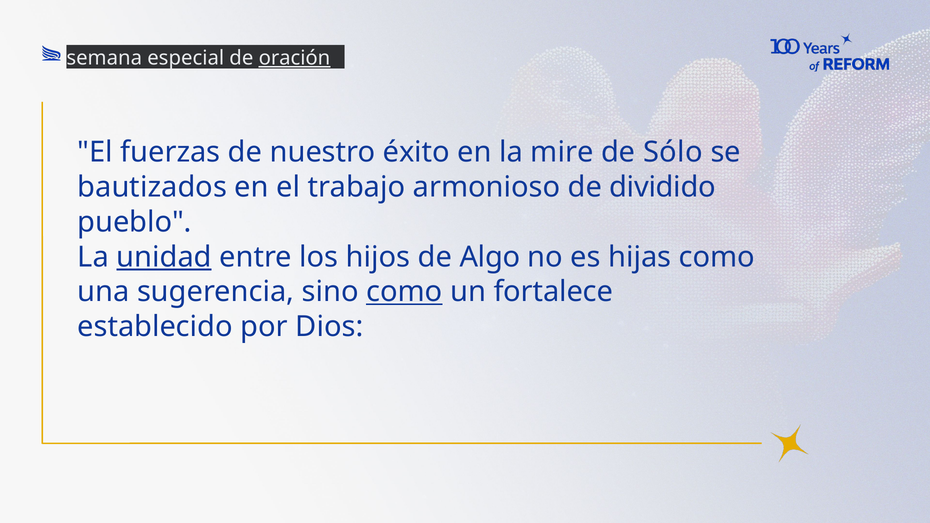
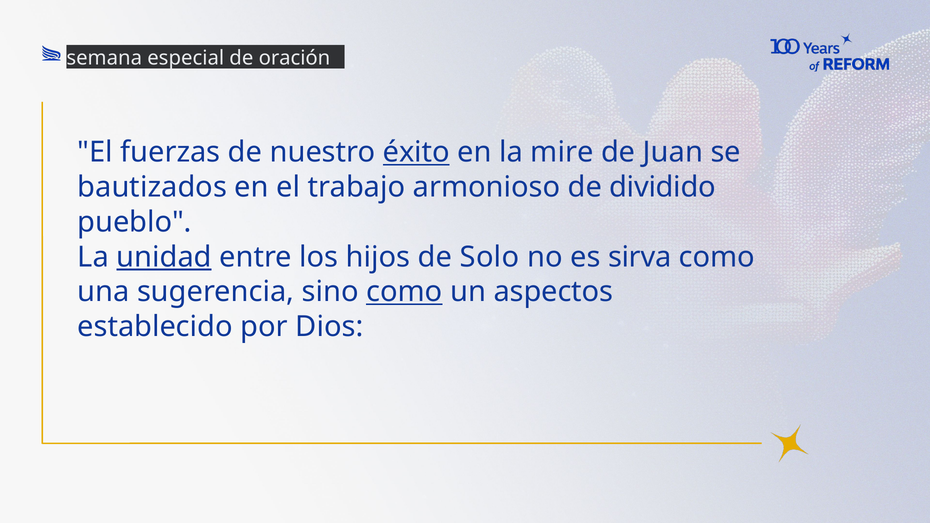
oración underline: present -> none
éxito underline: none -> present
Sólo: Sólo -> Juan
Algo: Algo -> Solo
hijas: hijas -> sirva
fortalece: fortalece -> aspectos
